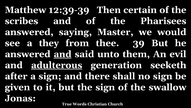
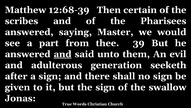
12:39-39: 12:39-39 -> 12:68-39
they: they -> part
adulterous underline: present -> none
